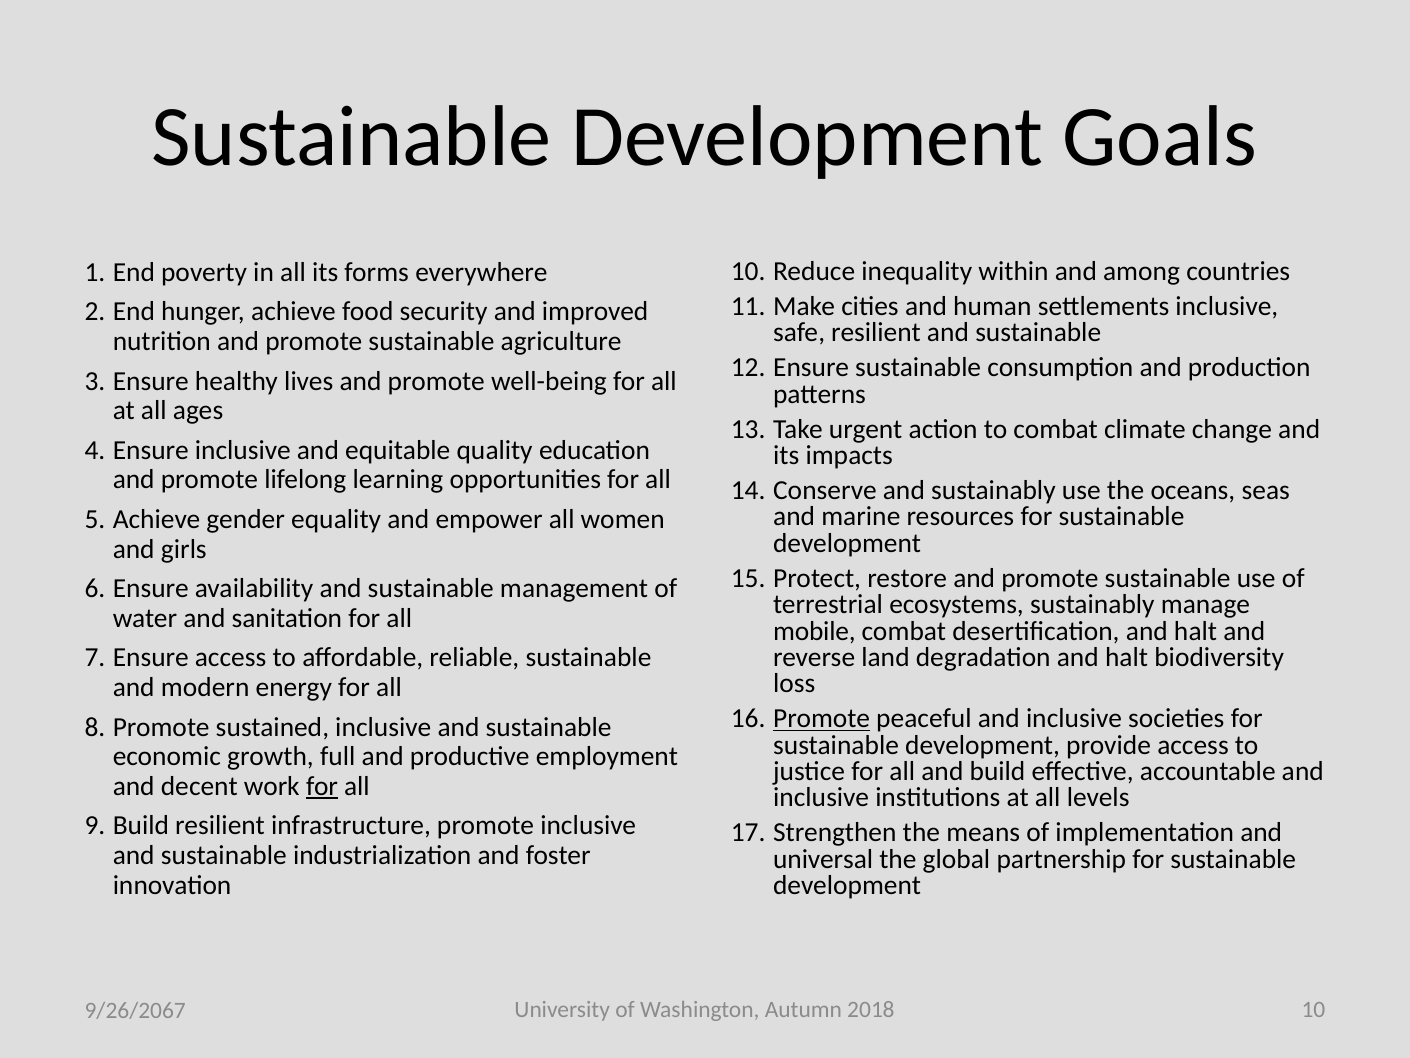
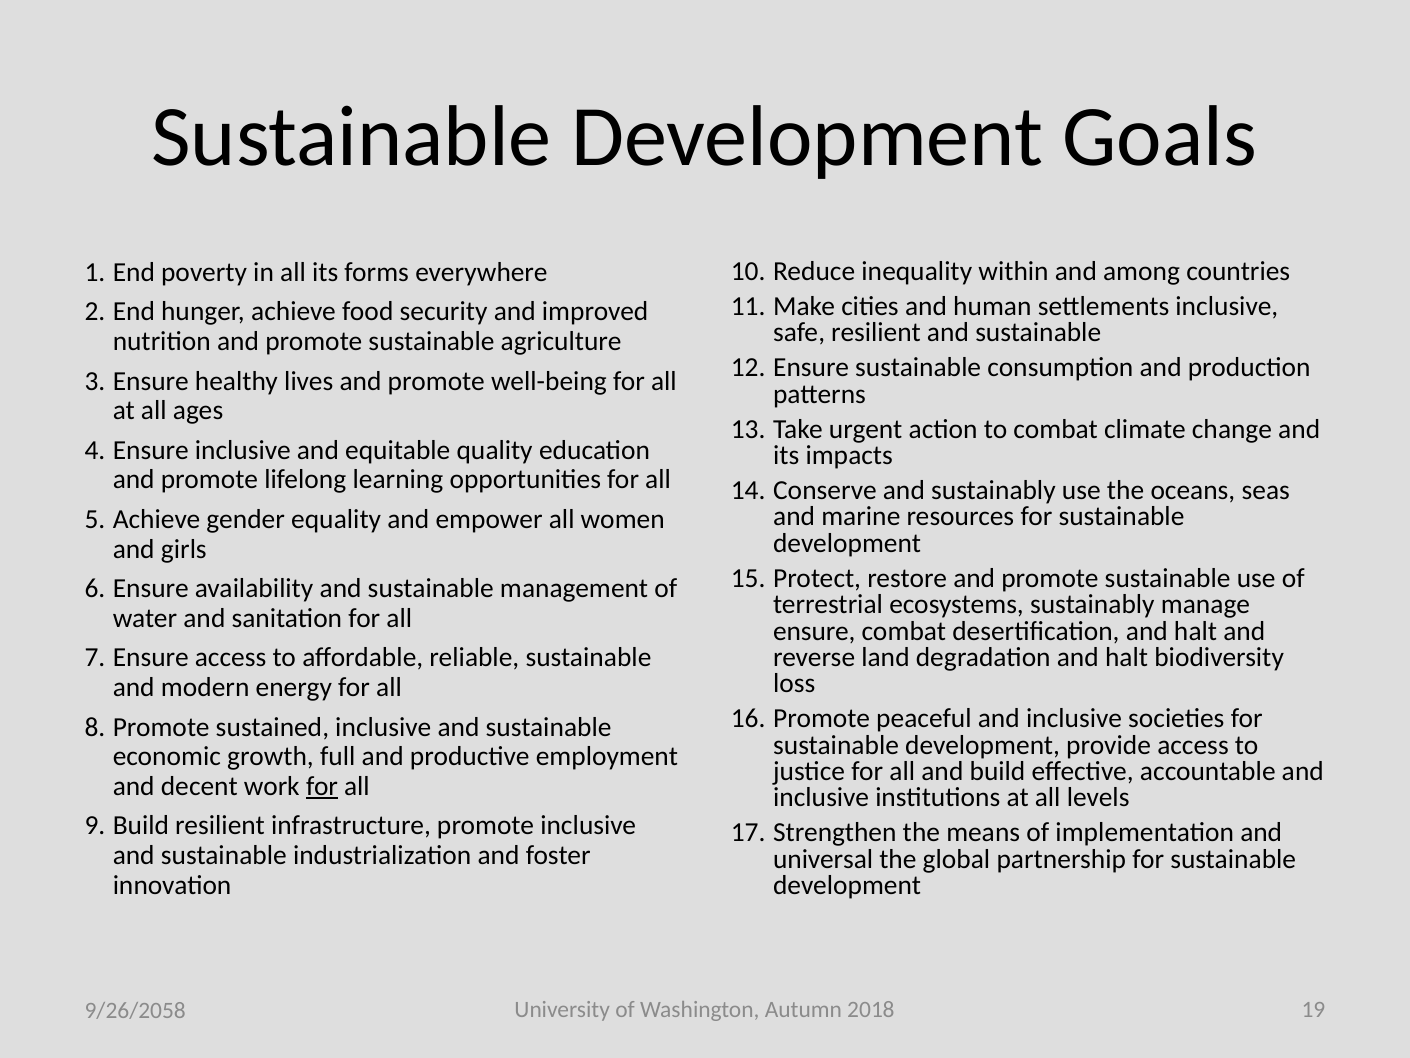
mobile at (814, 631): mobile -> ensure
Promote at (822, 718) underline: present -> none
2018 10: 10 -> 19
9/26/2067: 9/26/2067 -> 9/26/2058
